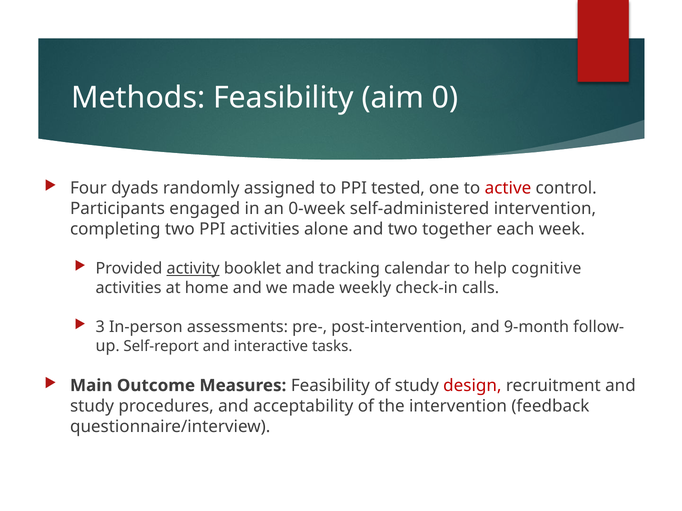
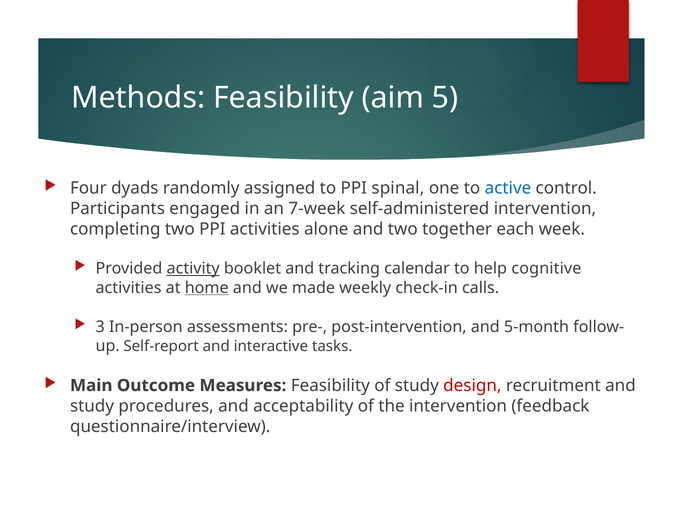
0: 0 -> 5
tested: tested -> spinal
active colour: red -> blue
0-week: 0-week -> 7-week
home underline: none -> present
9-month: 9-month -> 5-month
